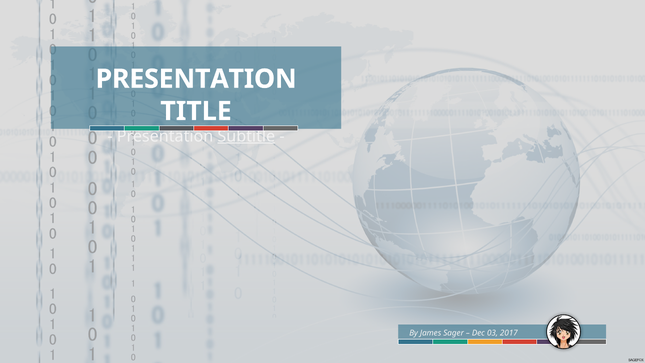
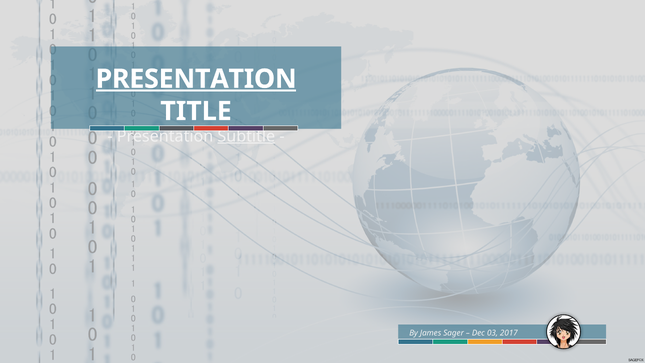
PRESENTATION at (196, 79) underline: none -> present
